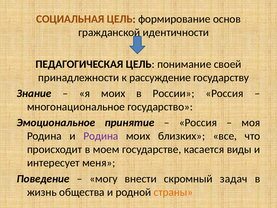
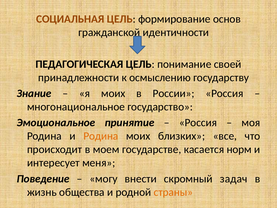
рассуждение: рассуждение -> осмыслению
Родина at (101, 136) colour: purple -> orange
виды: виды -> норм
